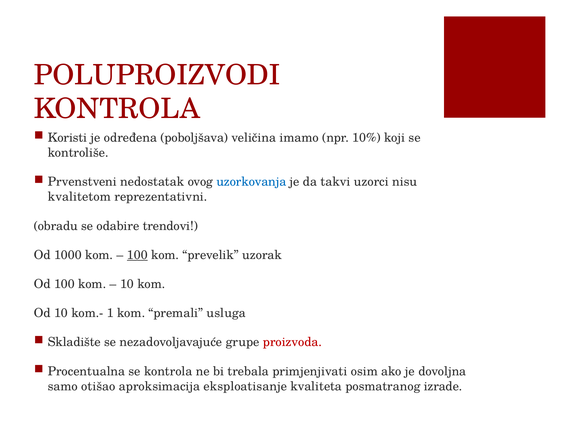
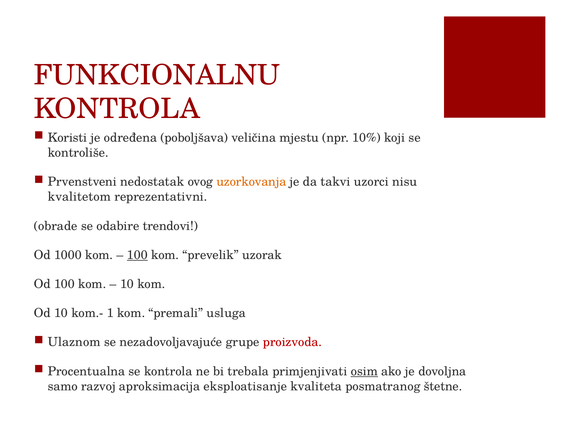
POLUPROIZVODI: POLUPROIZVODI -> FUNKCIONALNU
imamo: imamo -> mjestu
uzorkovanja colour: blue -> orange
obradu: obradu -> obrade
Skladište: Skladište -> Ulaznom
osim underline: none -> present
otišao: otišao -> razvoj
izrade: izrade -> štetne
